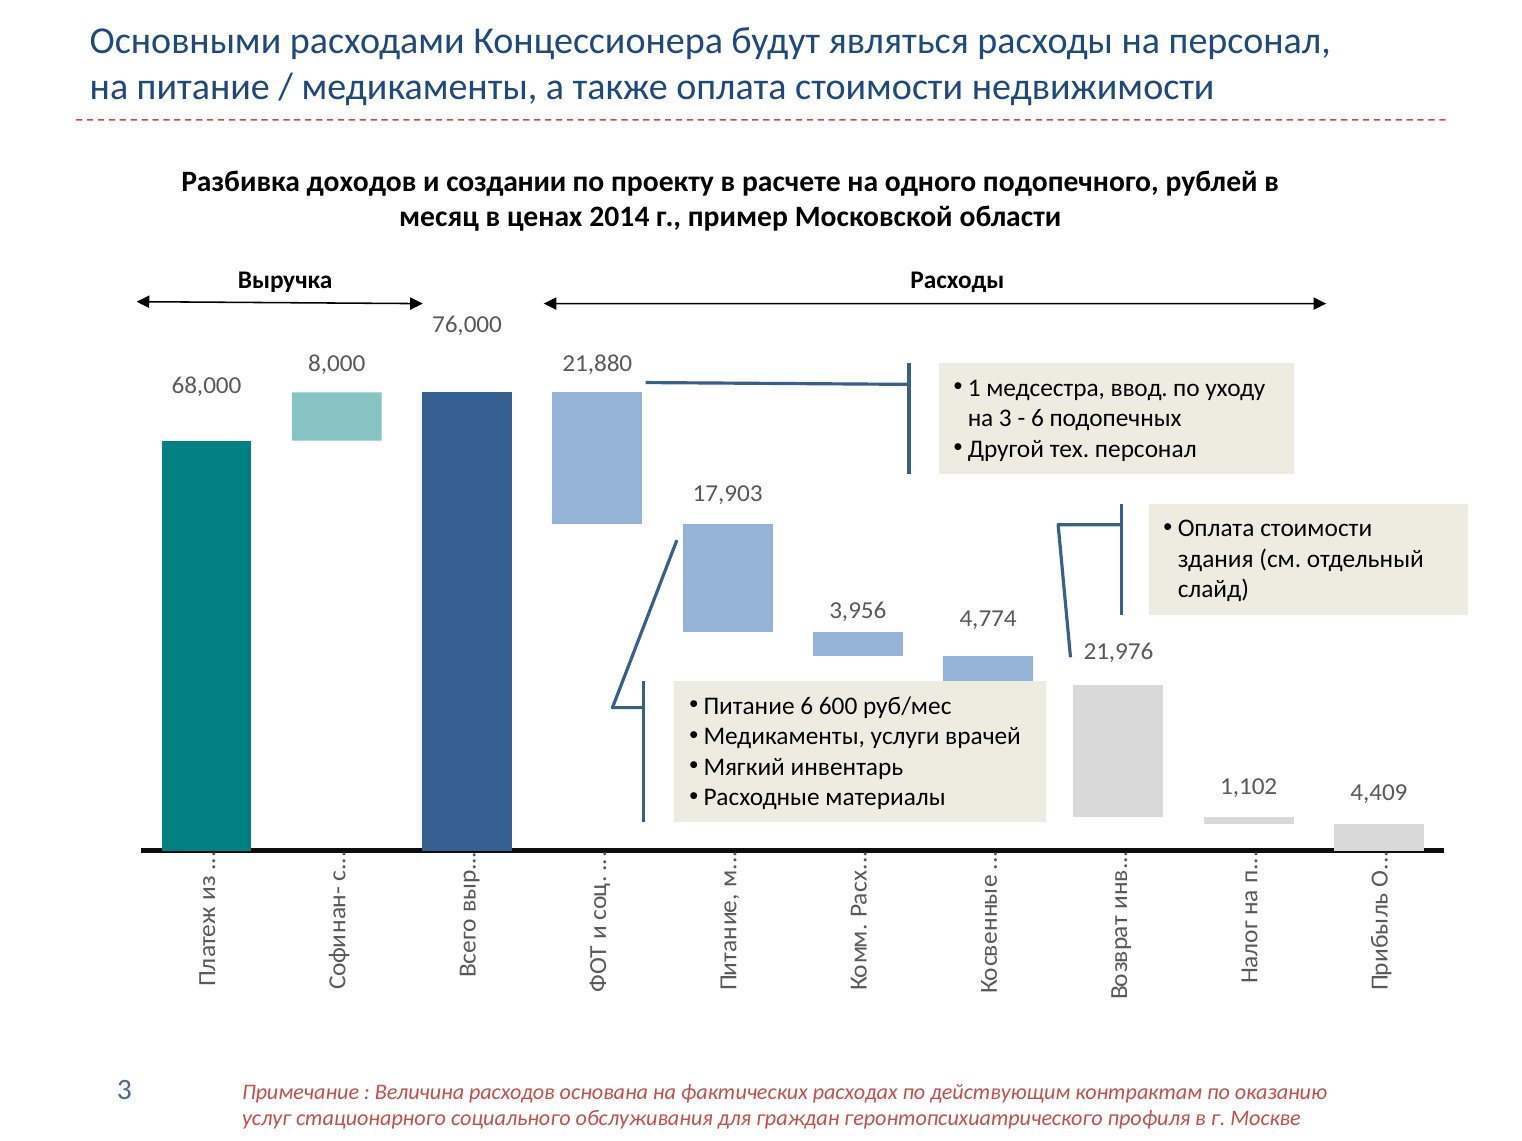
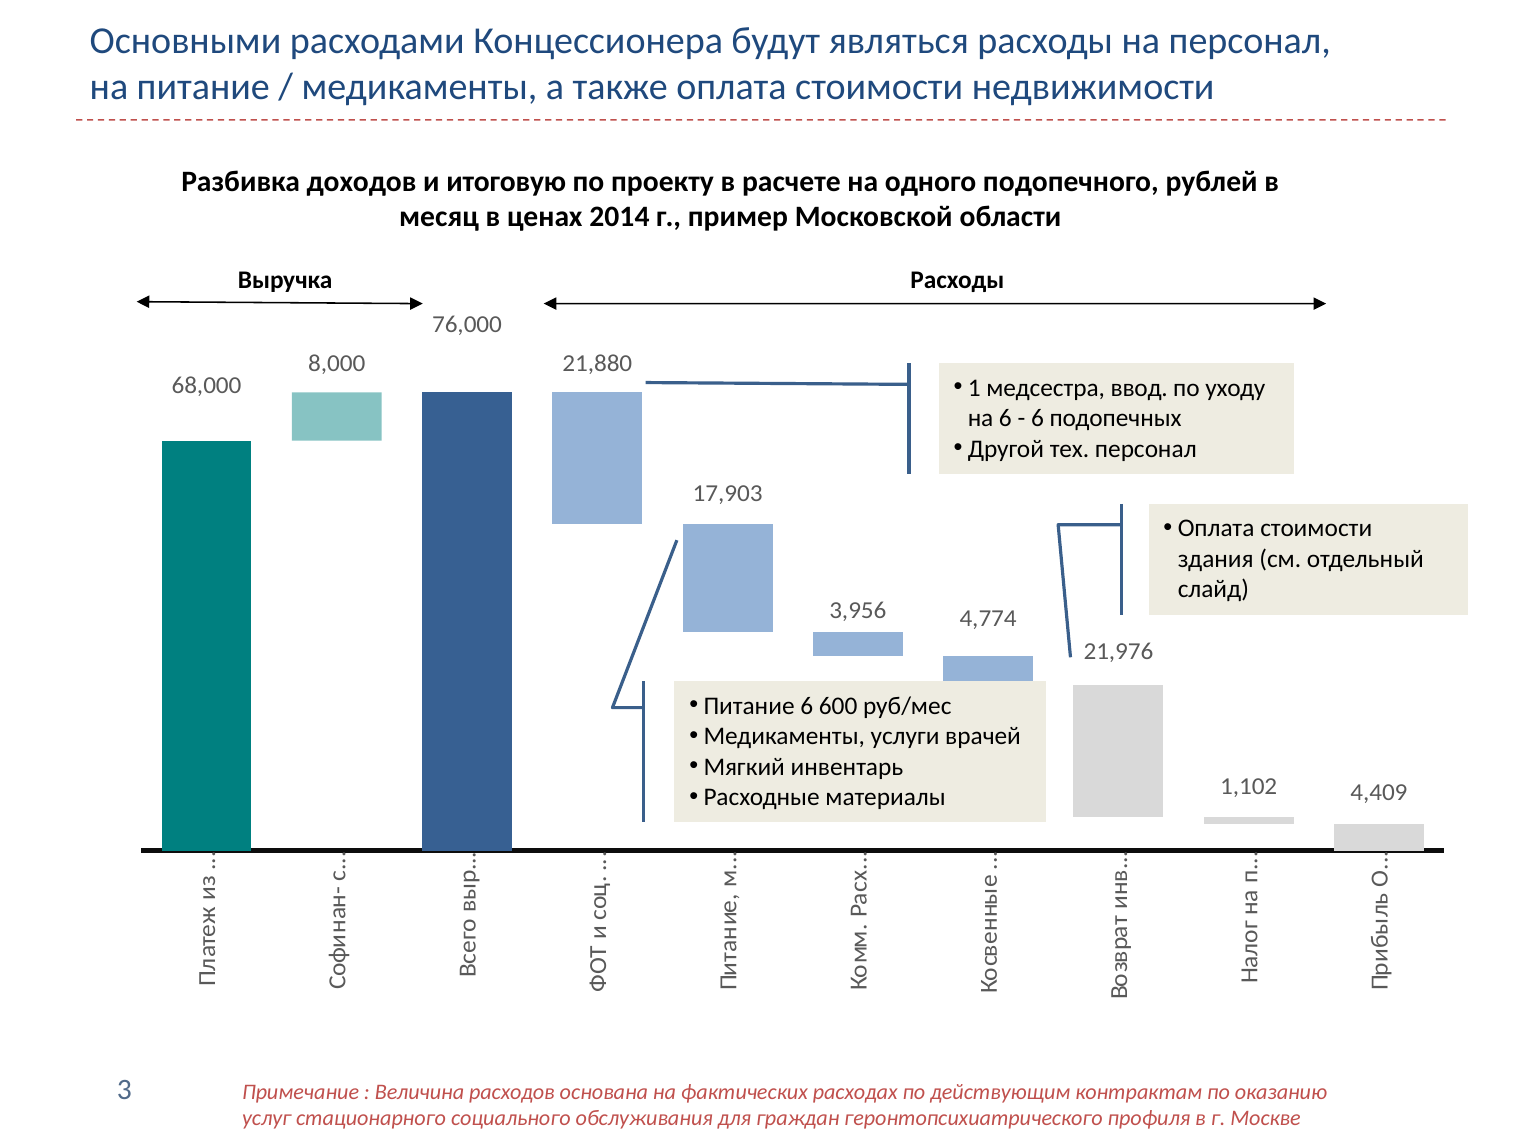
создании: создании -> итоговую
на 3: 3 -> 6
